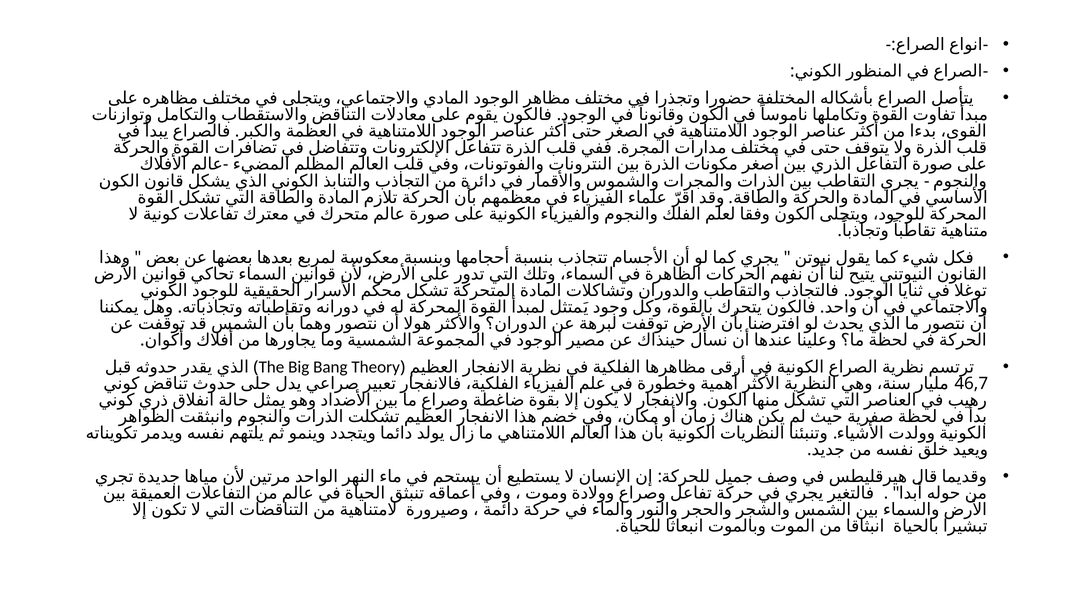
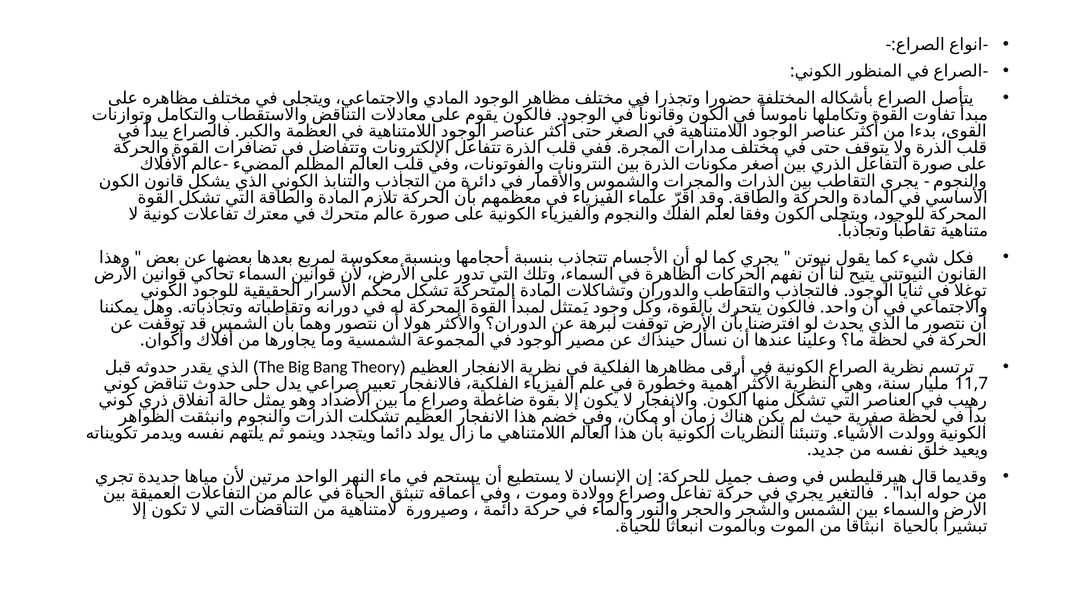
46,7: 46,7 -> 11,7
